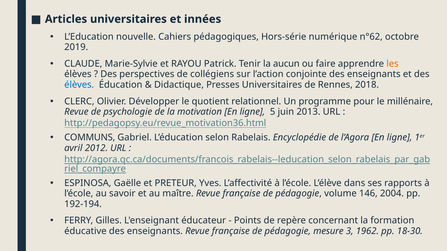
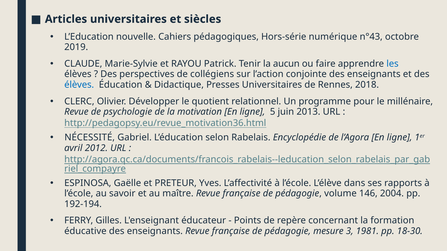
innées: innées -> siècles
n°62: n°62 -> n°43
les colour: orange -> blue
COMMUNS: COMMUNS -> NÉCESSITÉ
1962: 1962 -> 1981
